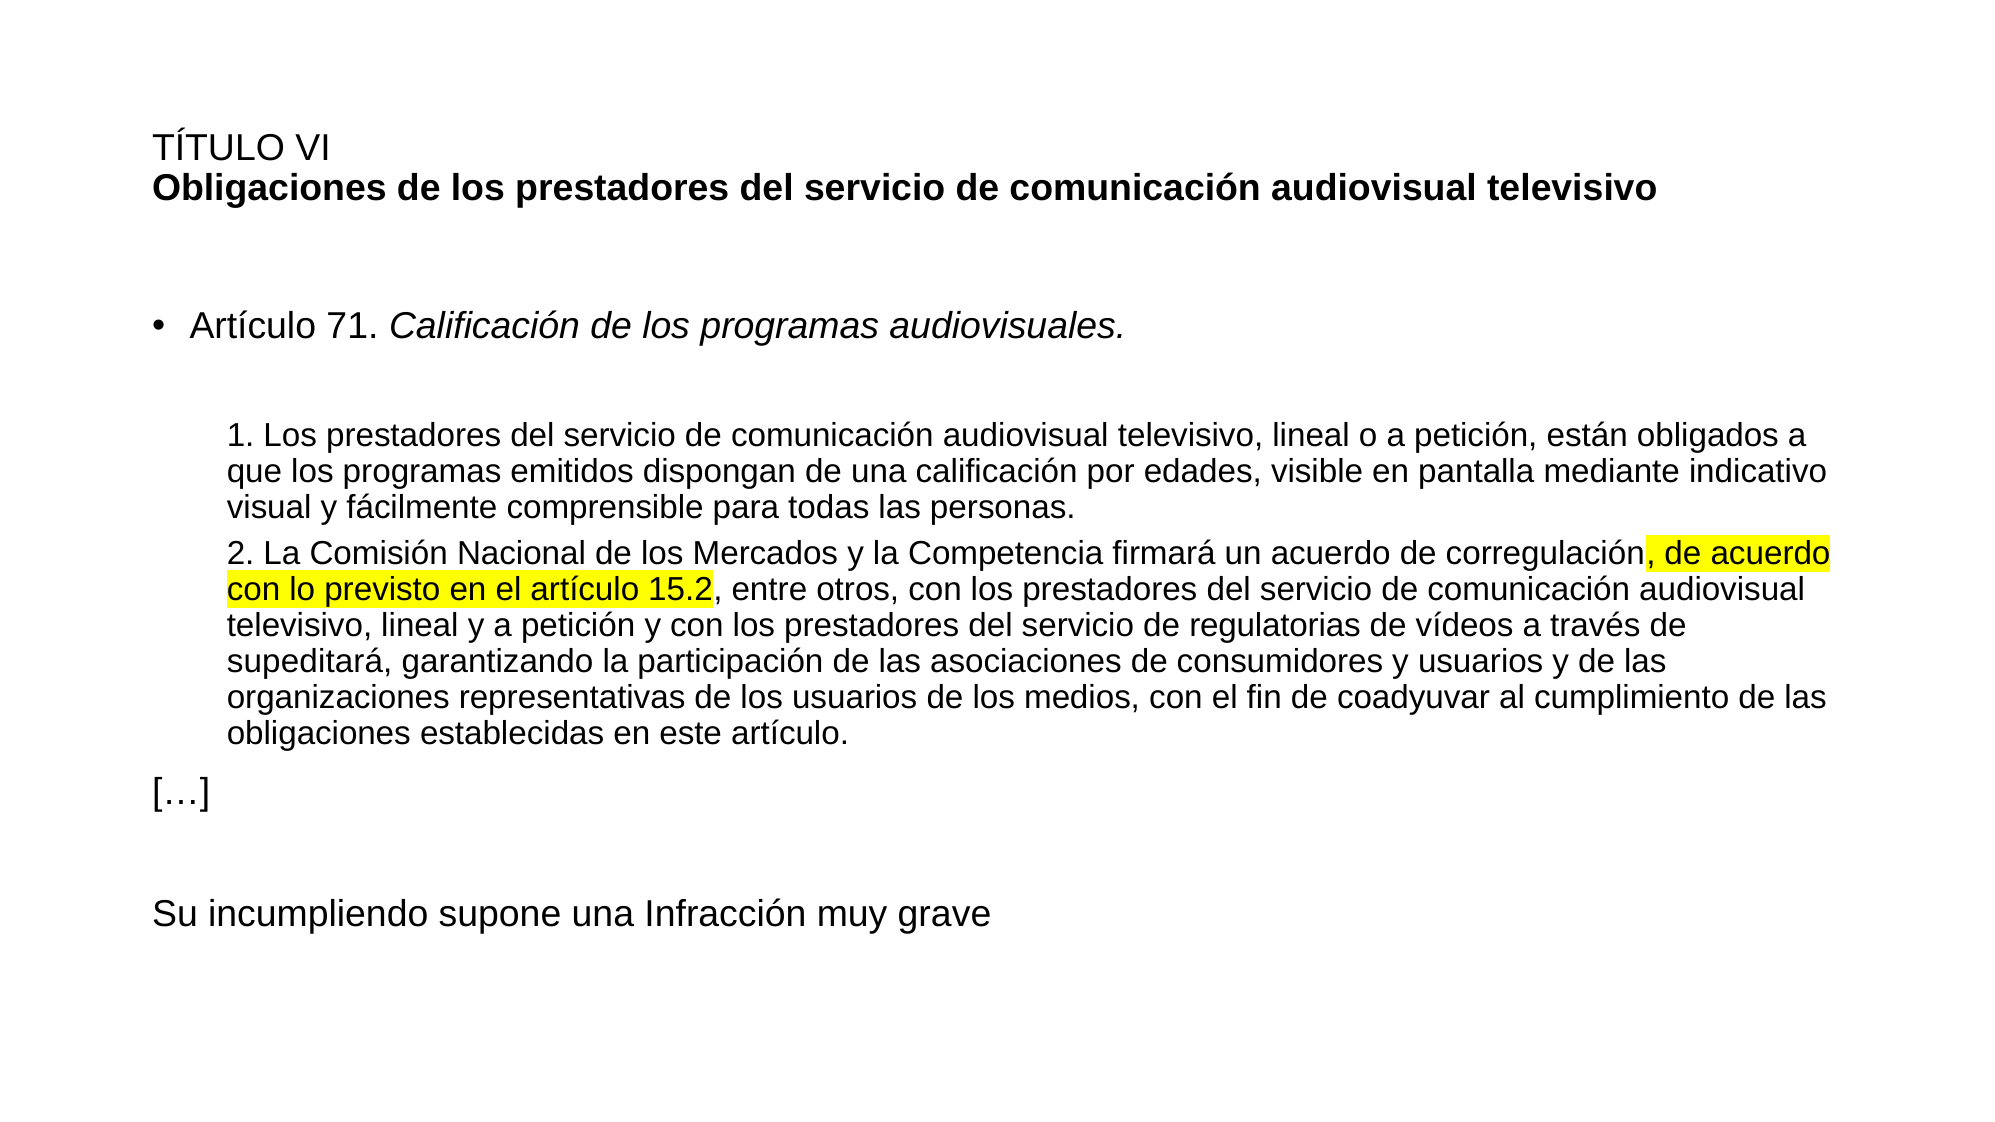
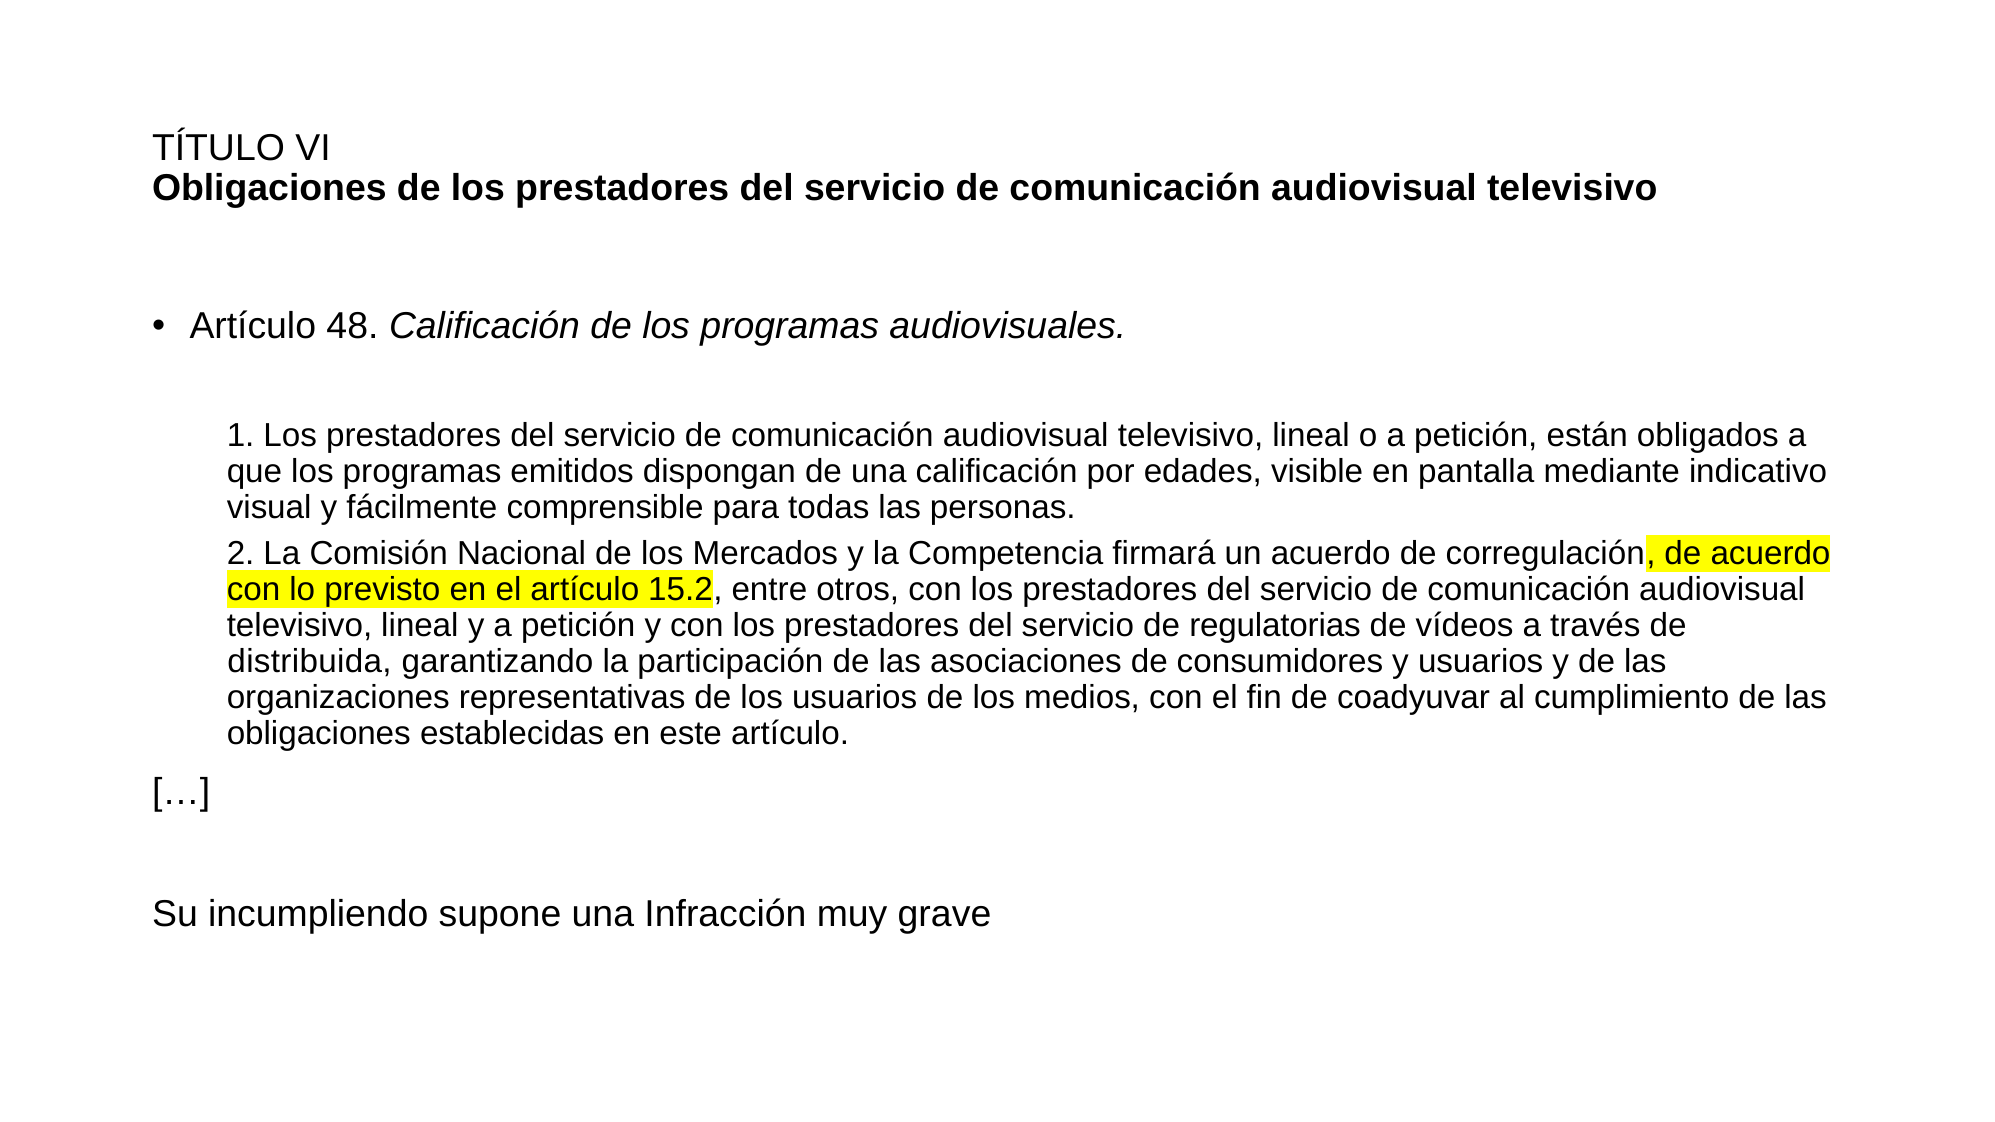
71: 71 -> 48
supeditará: supeditará -> distribuida
